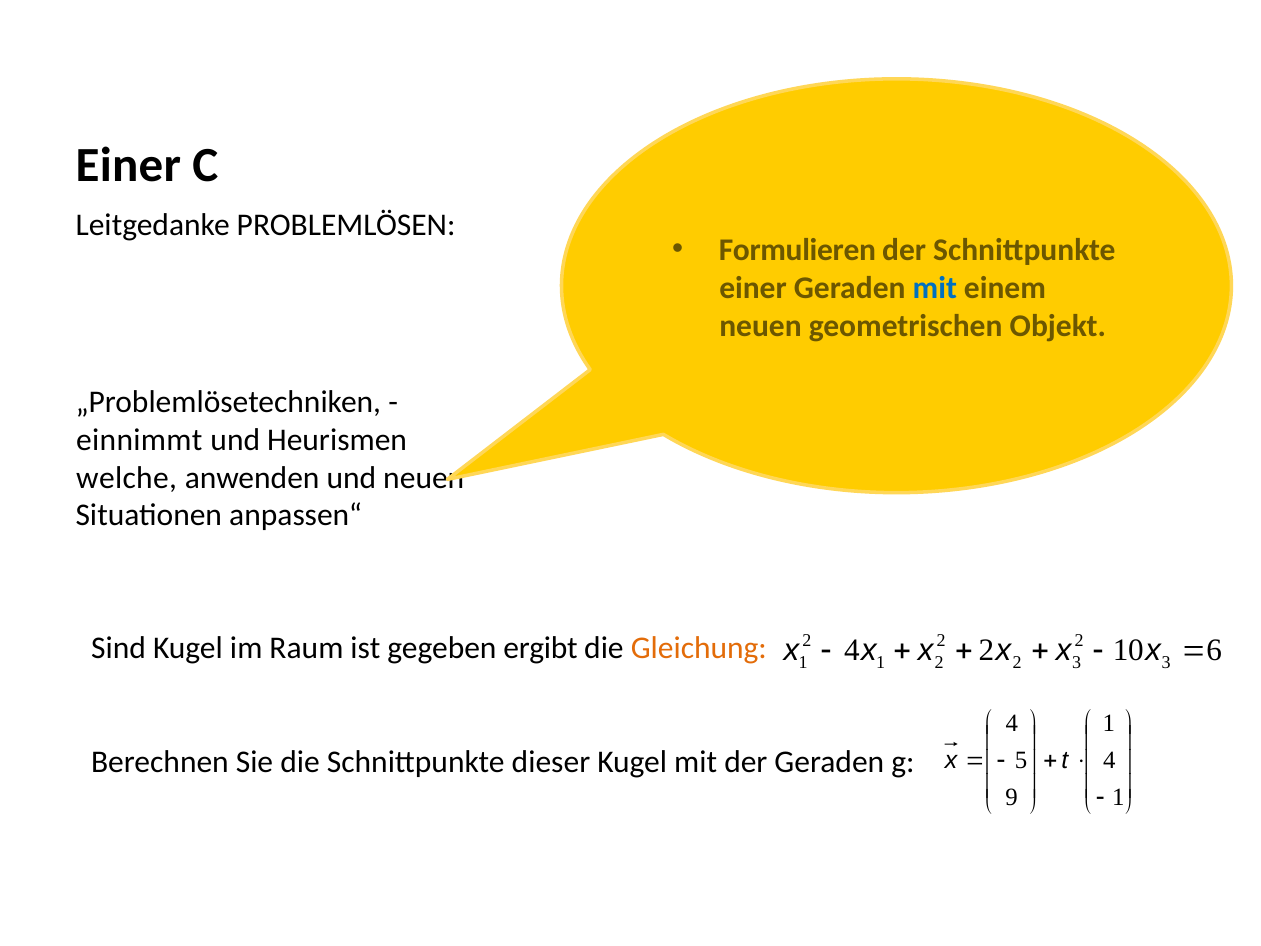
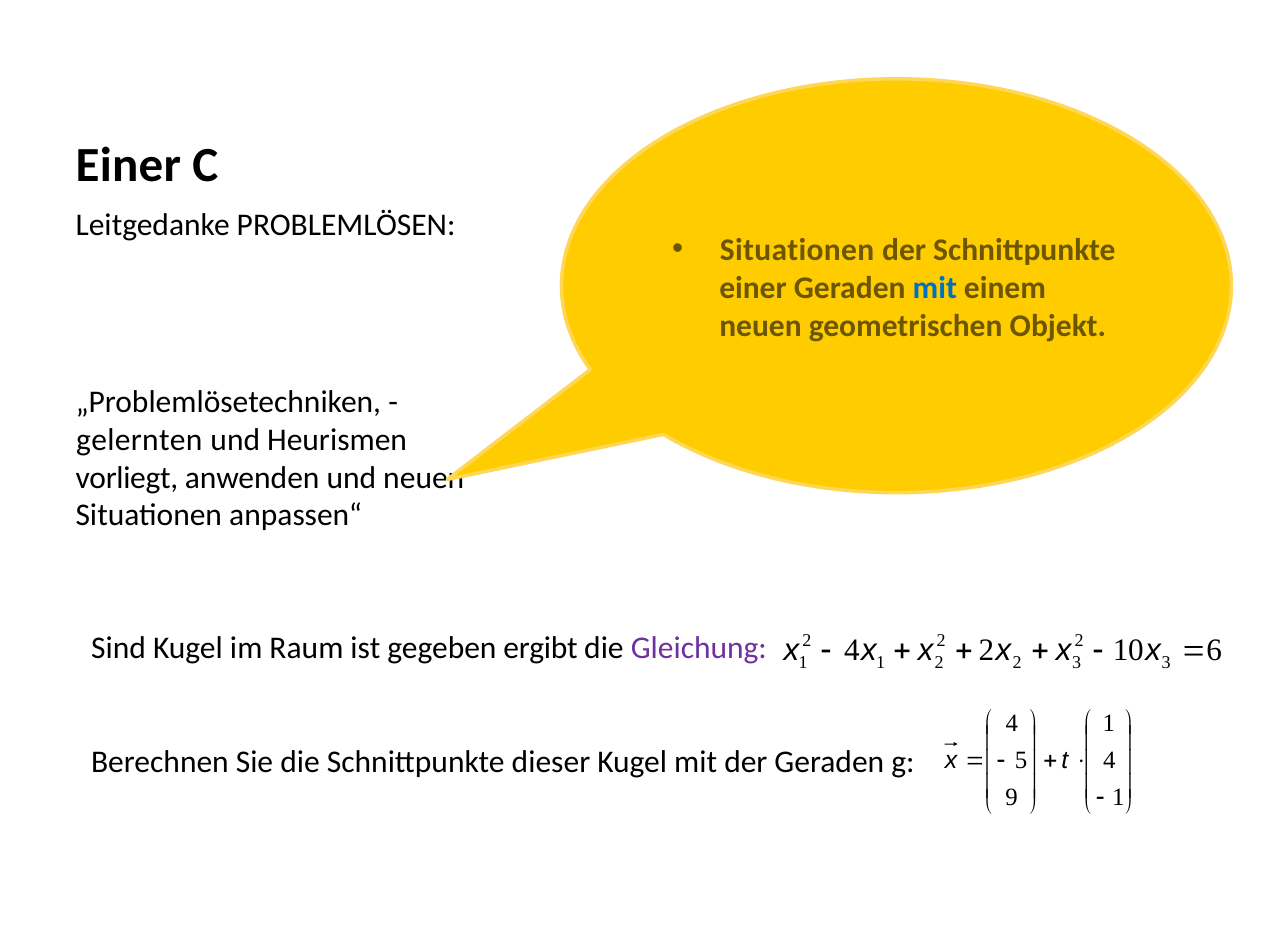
Formulieren at (797, 250): Formulieren -> Situationen
einnimmt: einnimmt -> gelernten
welche: welche -> vorliegt
Gleichung colour: orange -> purple
